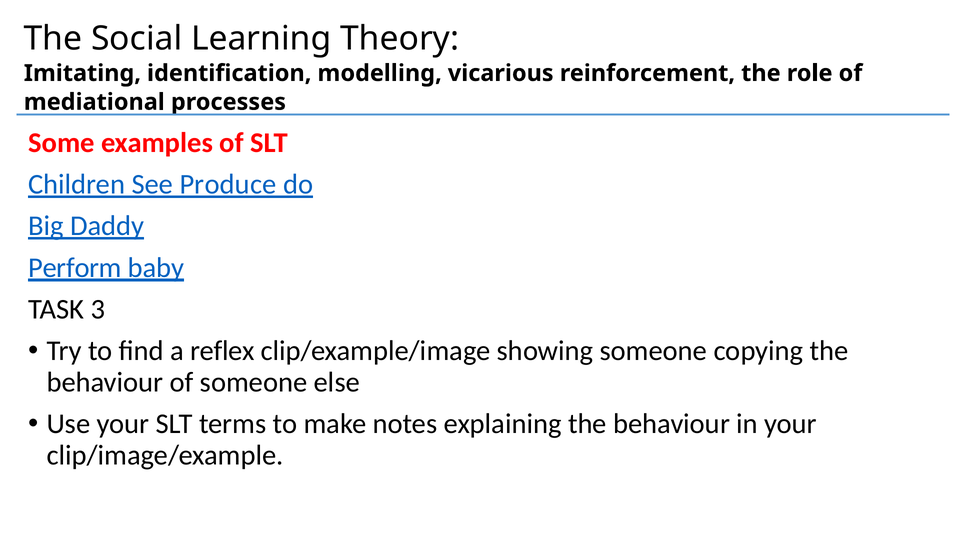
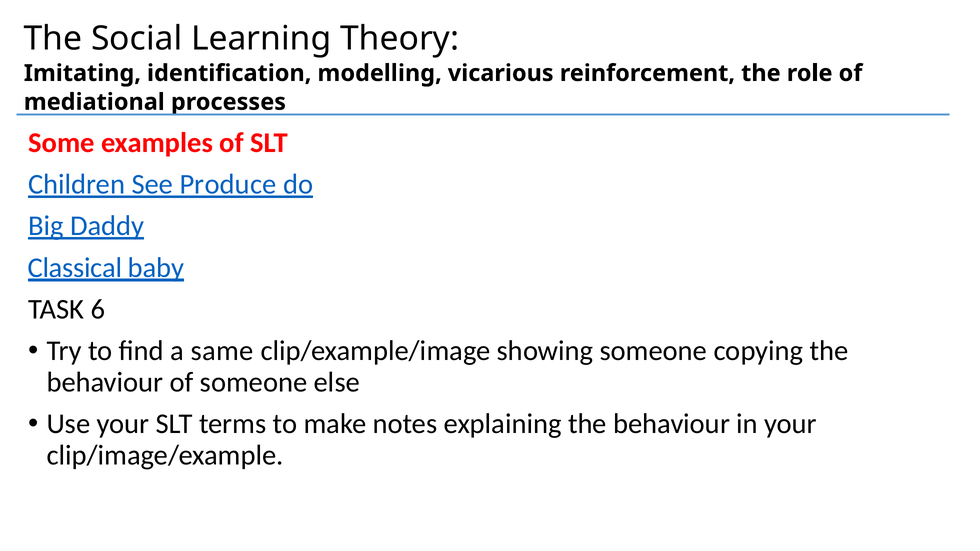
Perform: Perform -> Classical
3: 3 -> 6
reflex: reflex -> same
